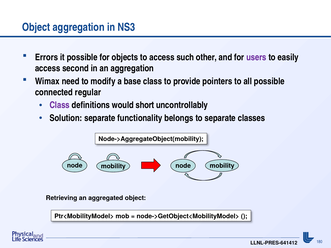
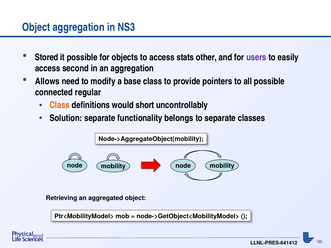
Errors: Errors -> Stored
such: such -> stats
Wimax: Wimax -> Allows
Class at (60, 105) colour: purple -> orange
